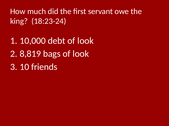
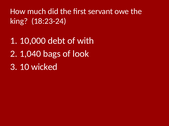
look at (86, 41): look -> with
8,819: 8,819 -> 1,040
friends: friends -> wicked
